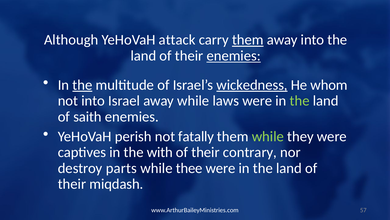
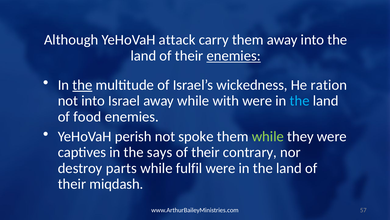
them at (248, 40) underline: present -> none
wickedness underline: present -> none
whom: whom -> ration
laws: laws -> with
the at (300, 101) colour: light green -> light blue
saith: saith -> food
fatally: fatally -> spoke
with: with -> says
thee: thee -> fulfil
